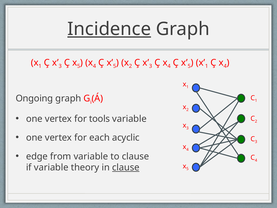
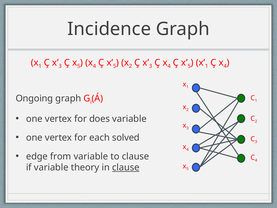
Incidence underline: present -> none
tools: tools -> does
acyclic: acyclic -> solved
